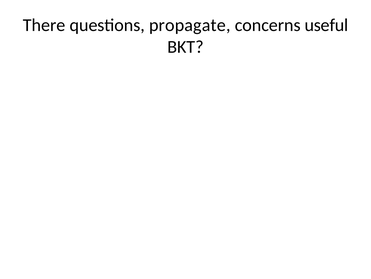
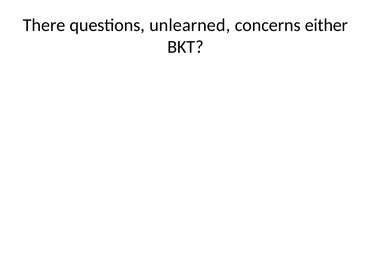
propagate: propagate -> unlearned
useful: useful -> either
